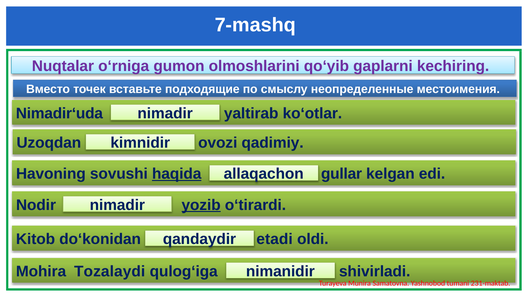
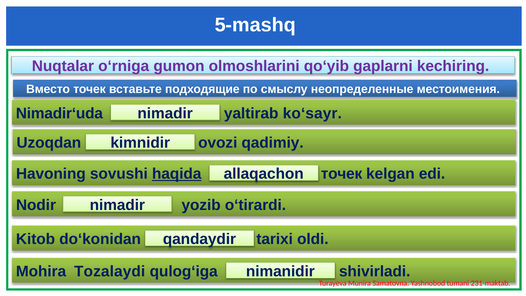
7-mashq: 7-mashq -> 5-mashq
ko‘otlar: ko‘otlar -> ko‘sayr
gullar at (342, 174): gullar -> точек
yozib underline: present -> none
etadi: etadi -> tarixi
